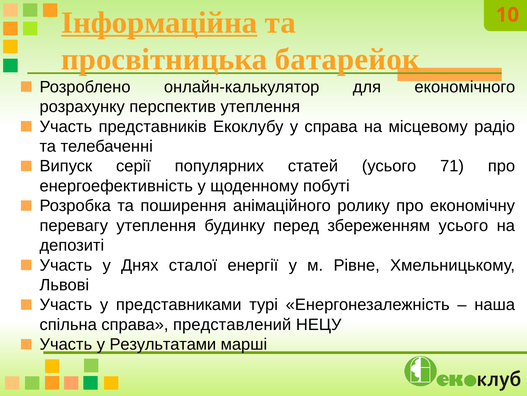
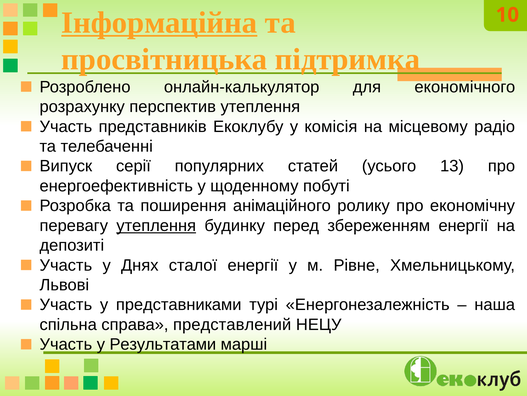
батарейок: батарейок -> підтримка
у справа: справа -> комісія
71: 71 -> 13
утеплення at (156, 225) underline: none -> present
збереженням усього: усього -> енергії
